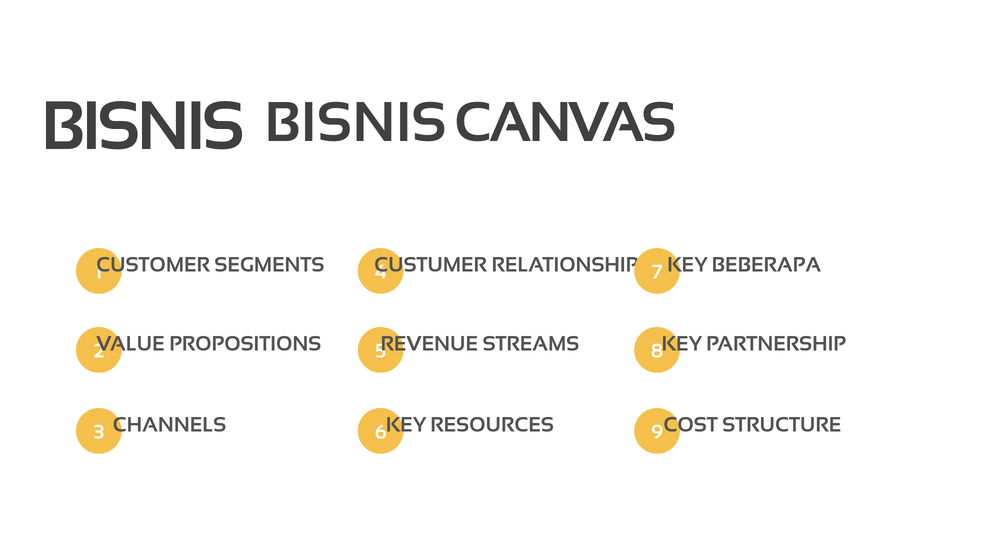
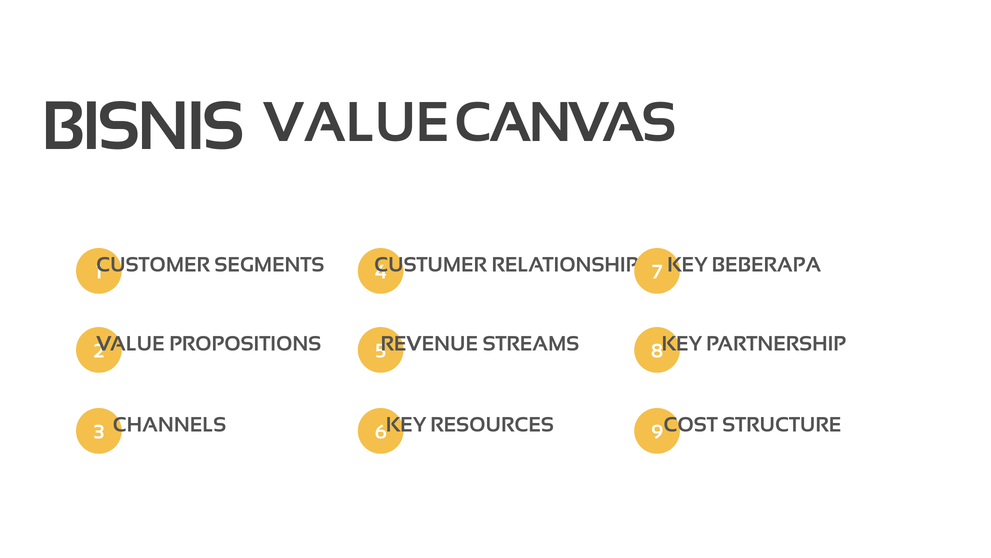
BISNIS BISNIS: BISNIS -> VALUE
